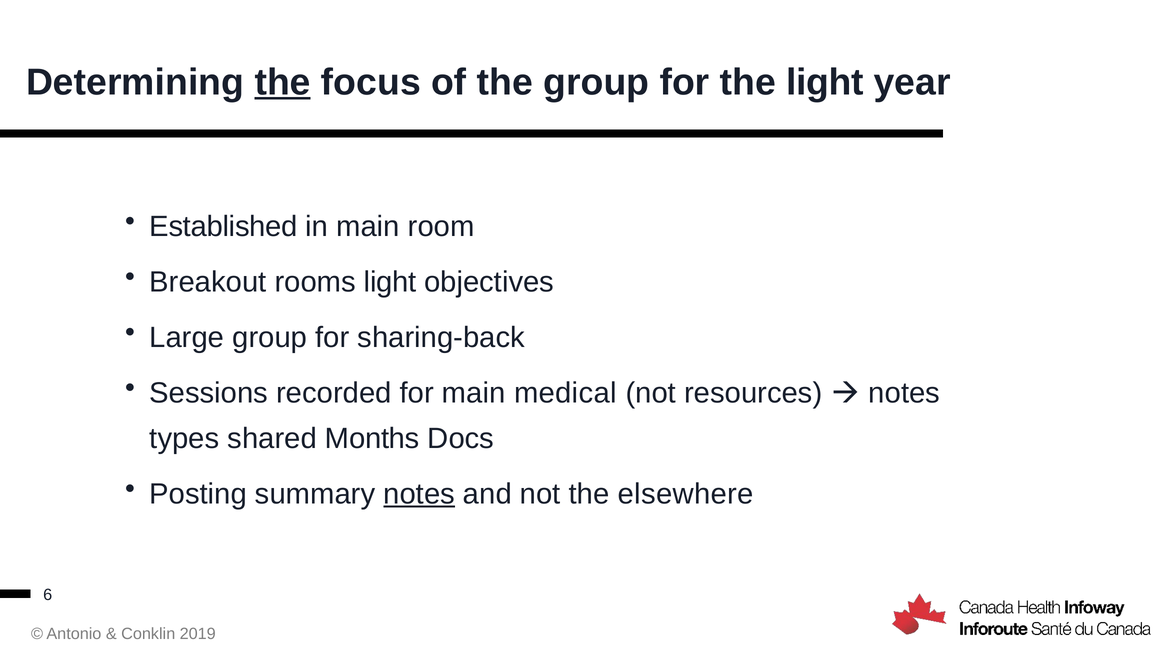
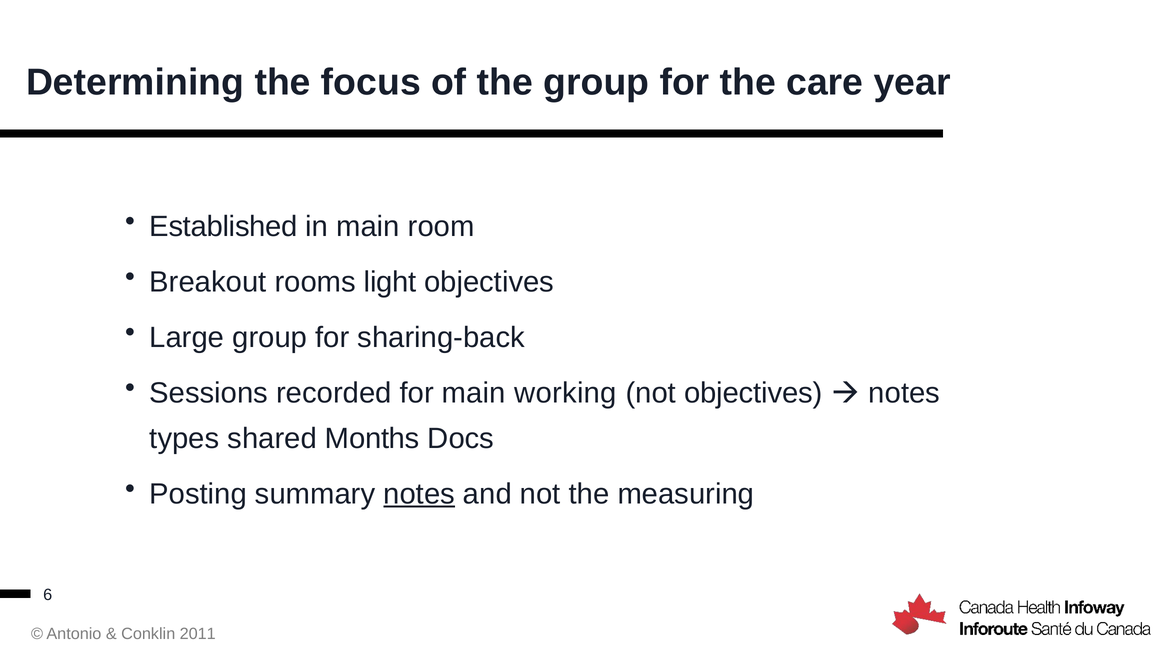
the at (283, 82) underline: present -> none
the light: light -> care
medical: medical -> working
not resources: resources -> objectives
elsewhere: elsewhere -> measuring
2019: 2019 -> 2011
